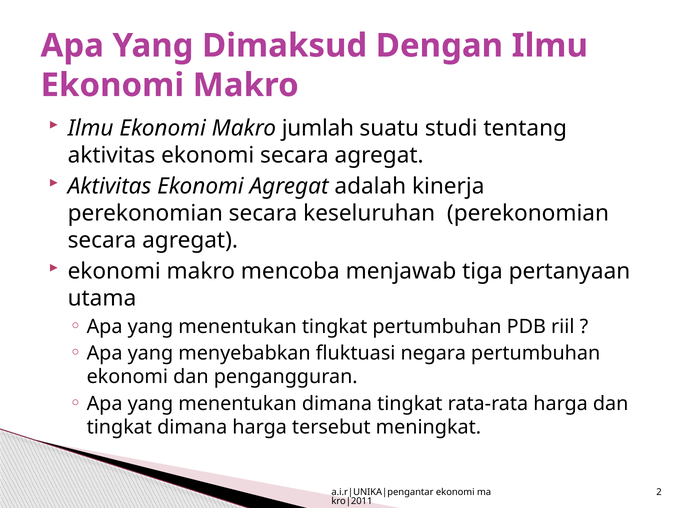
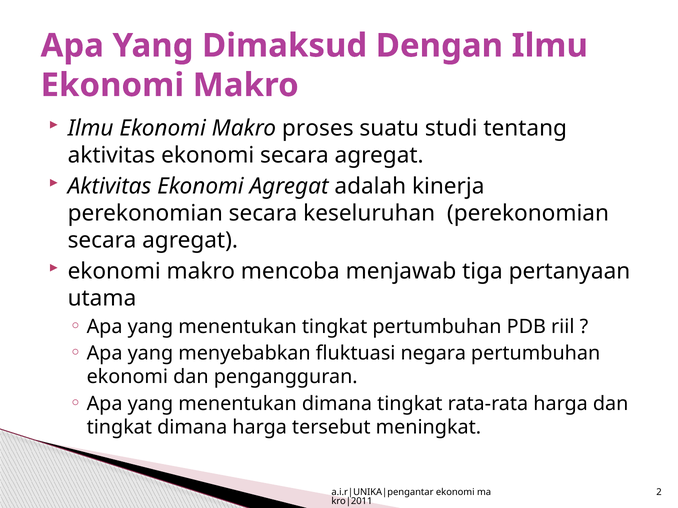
jumlah: jumlah -> proses
